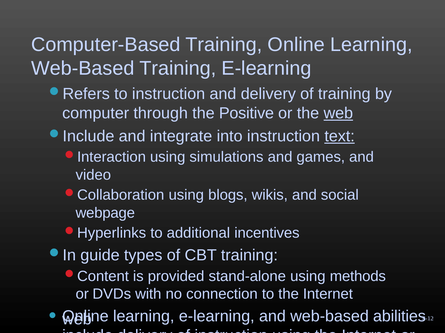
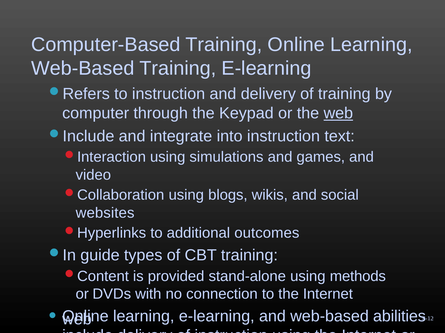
Positive: Positive -> Keypad
text underline: present -> none
webpage: webpage -> websites
incentives: incentives -> outcomes
